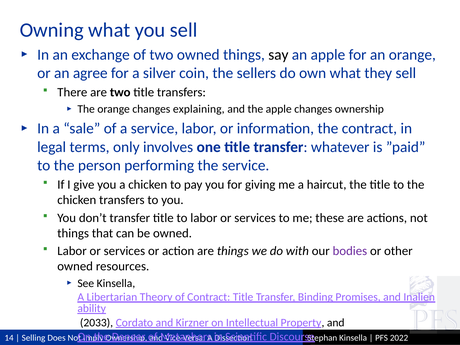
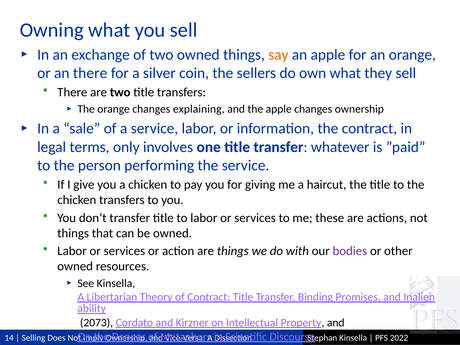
say colour: black -> orange
an agree: agree -> there
2033: 2033 -> 2073
